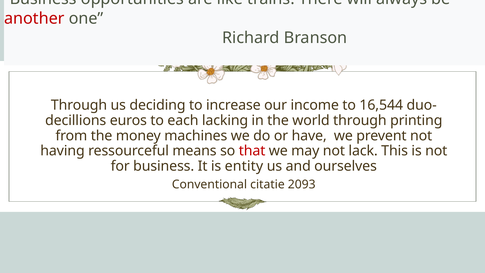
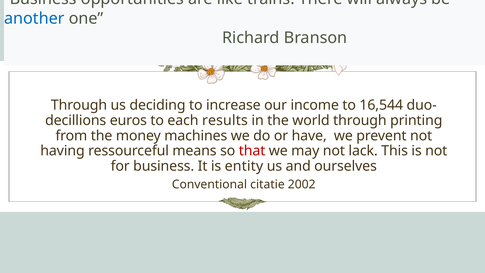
another colour: red -> blue
lacking: lacking -> results
2093: 2093 -> 2002
